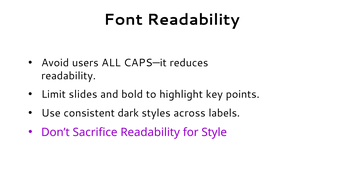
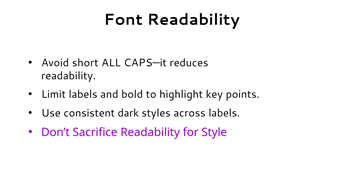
users: users -> short
Limit slides: slides -> labels
